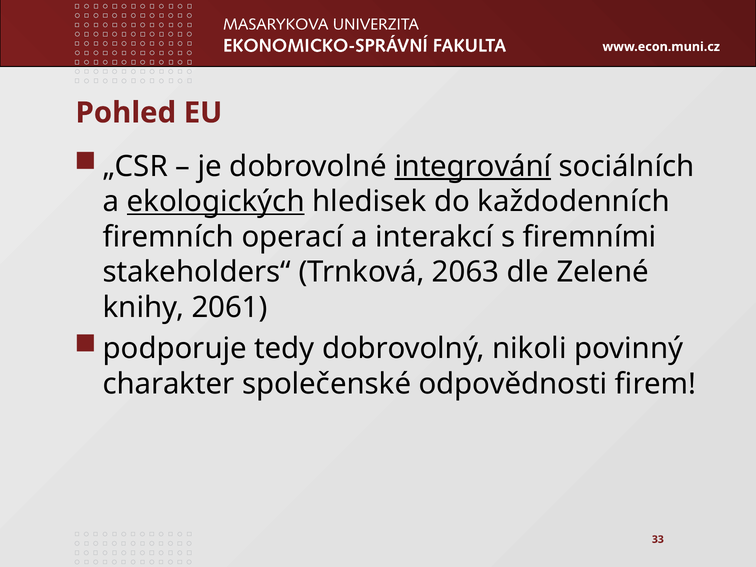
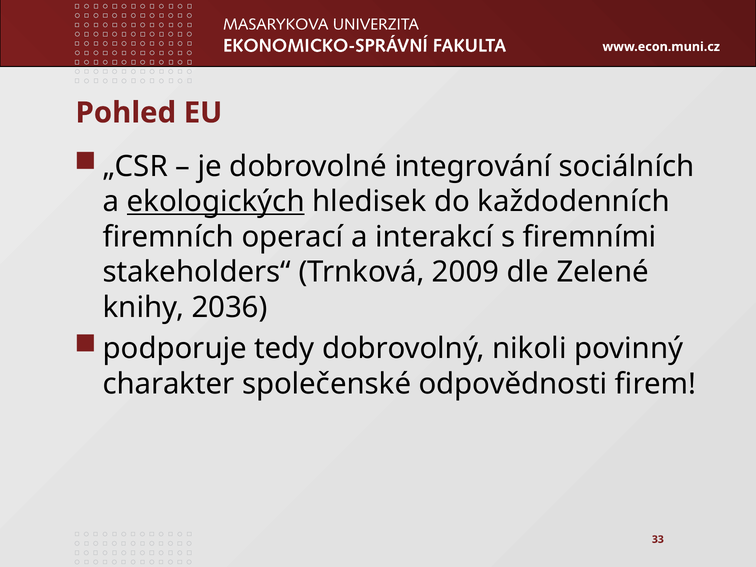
integrování underline: present -> none
2063: 2063 -> 2009
2061: 2061 -> 2036
